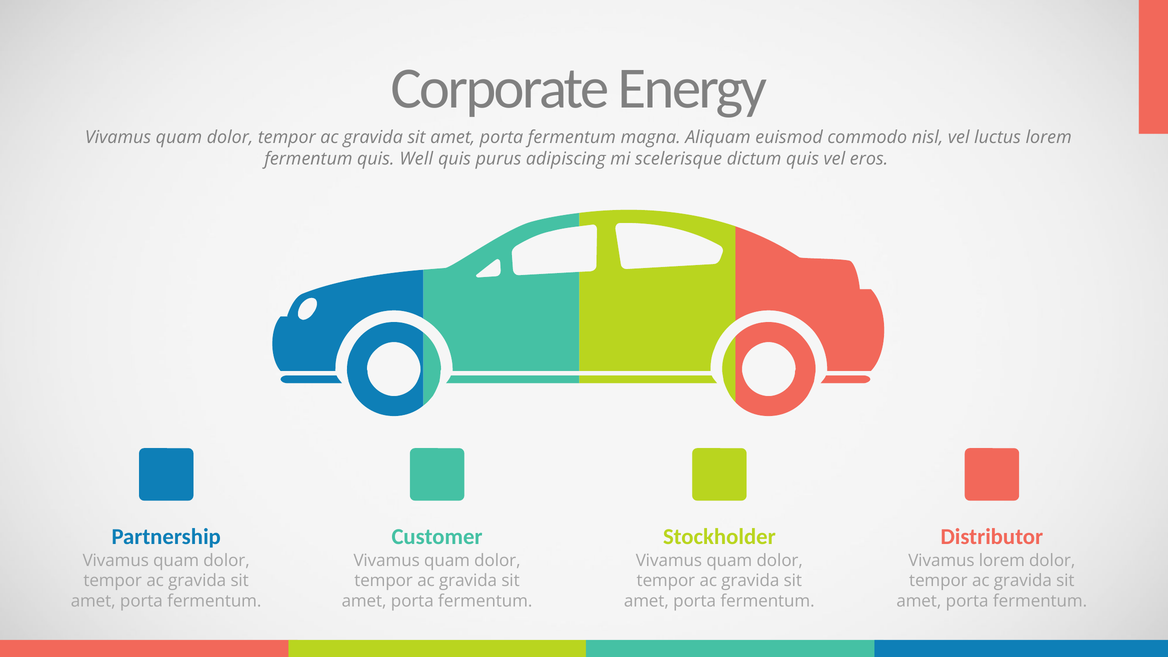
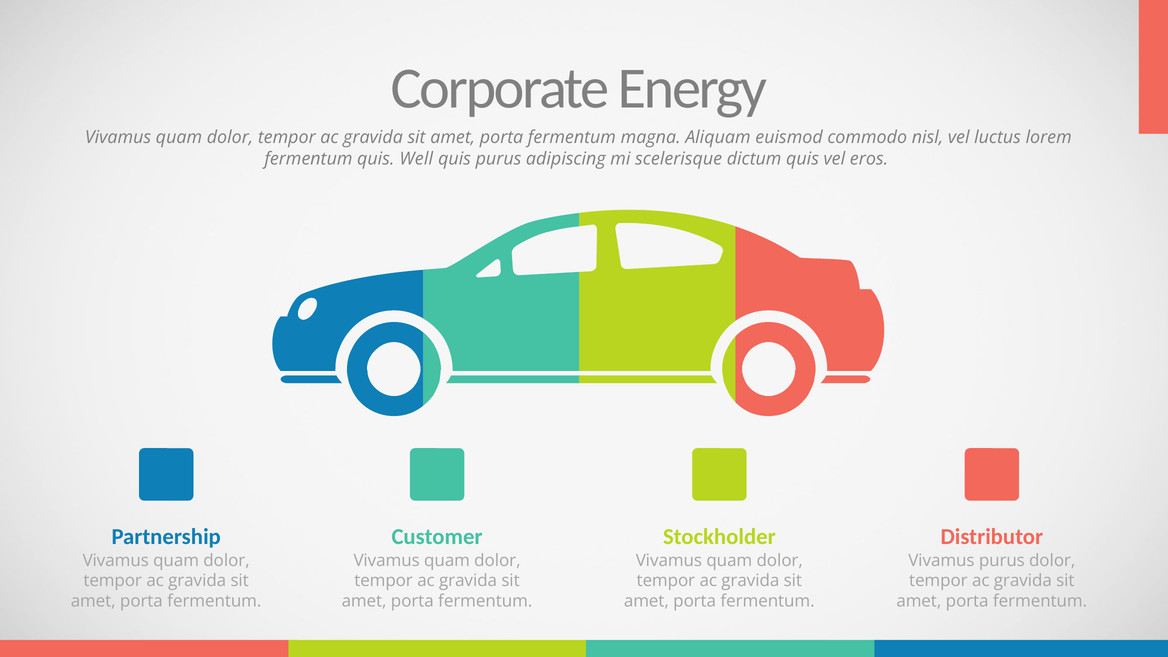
Vivamus lorem: lorem -> purus
